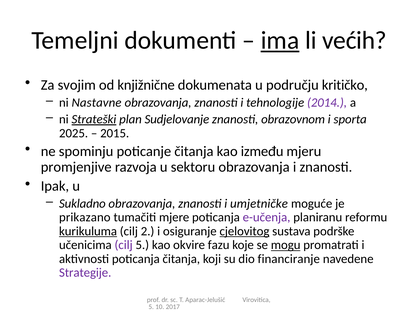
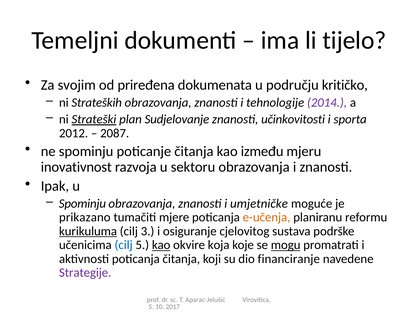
ima underline: present -> none
većih: većih -> tijelo
knjižnične: knjižnične -> priređena
Nastavne: Nastavne -> Strateških
obrazovnom: obrazovnom -> učinkovitosti
2025: 2025 -> 2012
2015: 2015 -> 2087
promjenjive: promjenjive -> inovativnost
Sukladno at (82, 203): Sukladno -> Spominju
e-učenja colour: purple -> orange
2: 2 -> 3
cjelovitog underline: present -> none
cilj at (124, 245) colour: purple -> blue
kao at (161, 245) underline: none -> present
fazu: fazu -> koja
